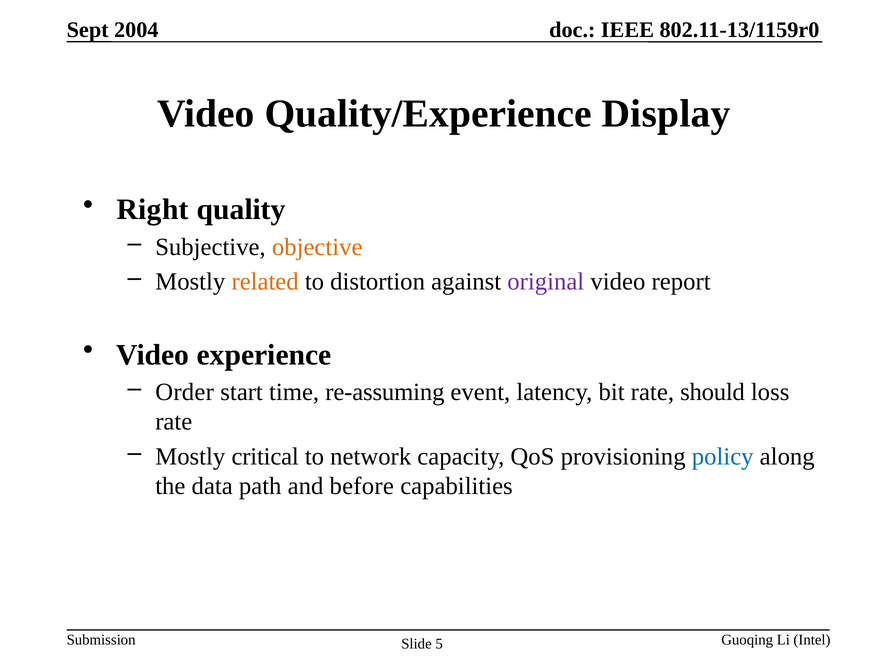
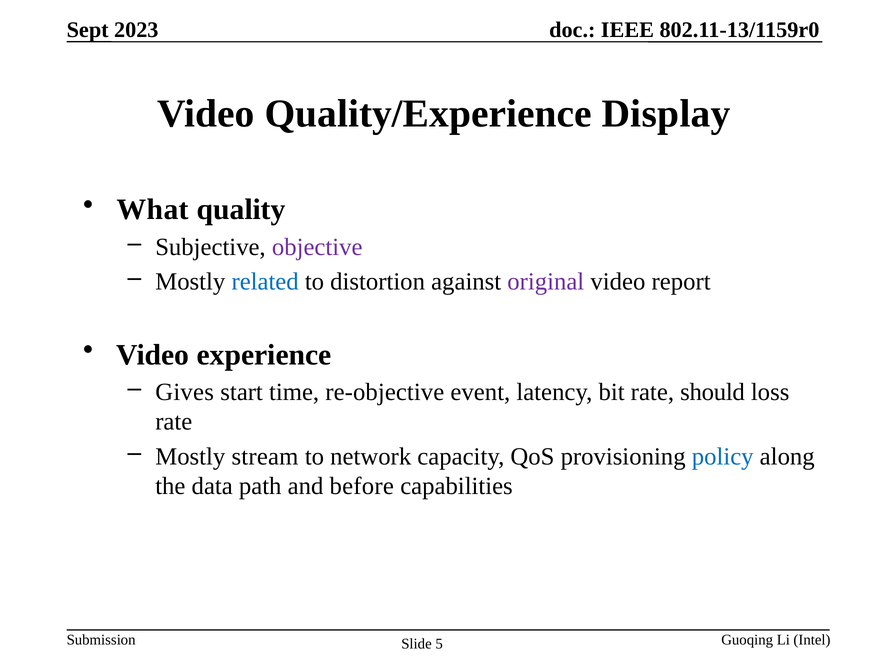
2004: 2004 -> 2023
Right: Right -> What
objective colour: orange -> purple
related colour: orange -> blue
Order: Order -> Gives
re-assuming: re-assuming -> re-objective
critical: critical -> stream
